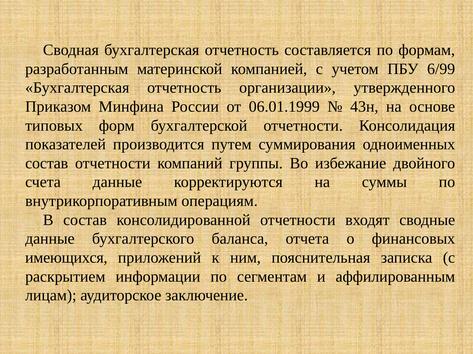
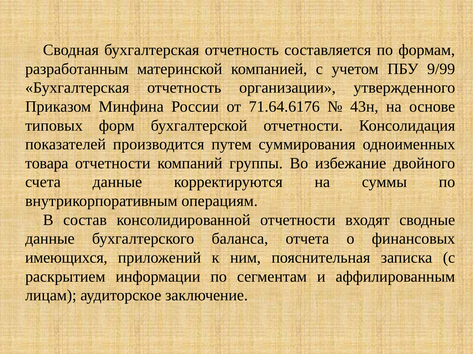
6/99: 6/99 -> 9/99
06.01.1999: 06.01.1999 -> 71.64.6176
состав at (47, 164): состав -> товара
